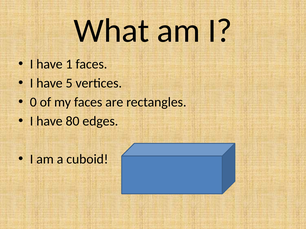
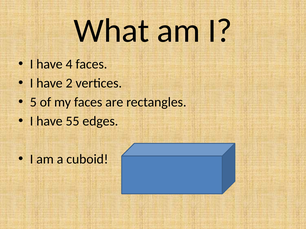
1: 1 -> 4
5: 5 -> 2
0: 0 -> 5
80: 80 -> 55
